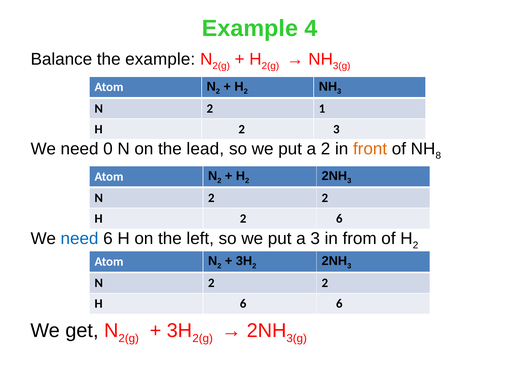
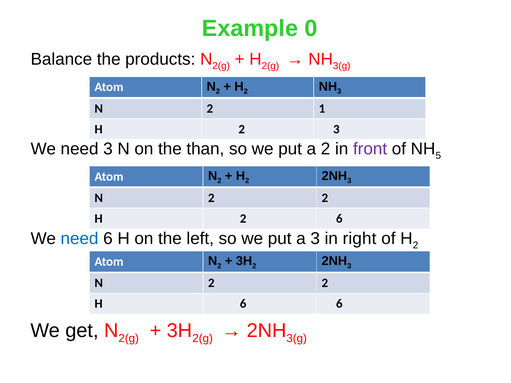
4: 4 -> 0
the example: example -> products
need 0: 0 -> 3
lead: lead -> than
front colour: orange -> purple
8: 8 -> 5
from: from -> right
